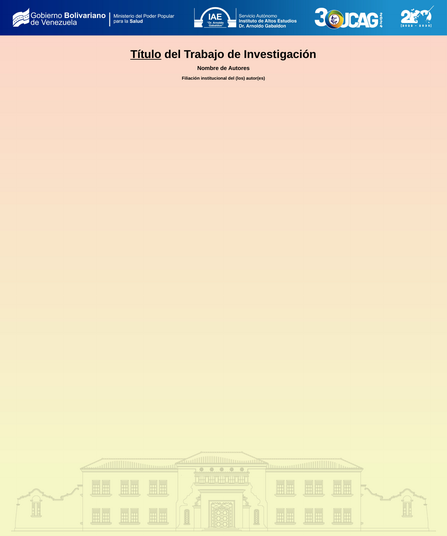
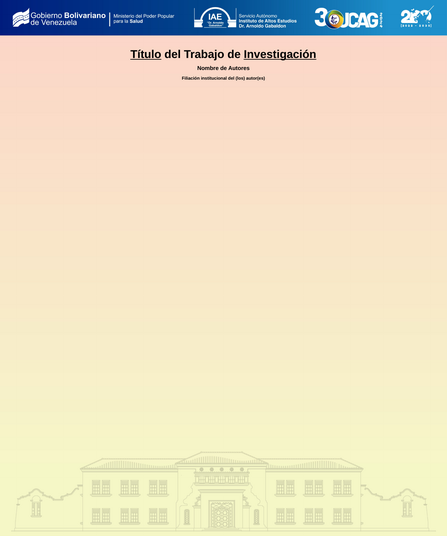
Investigación underline: none -> present
